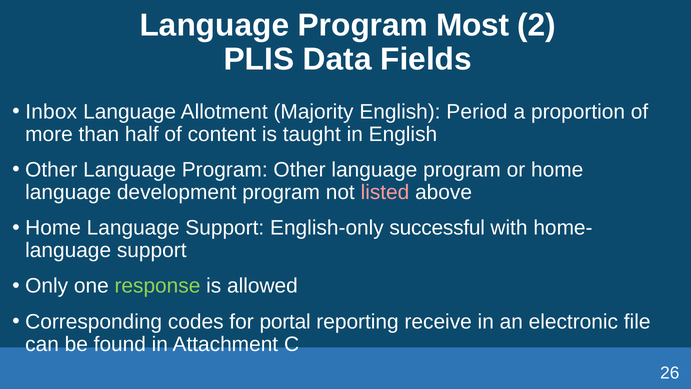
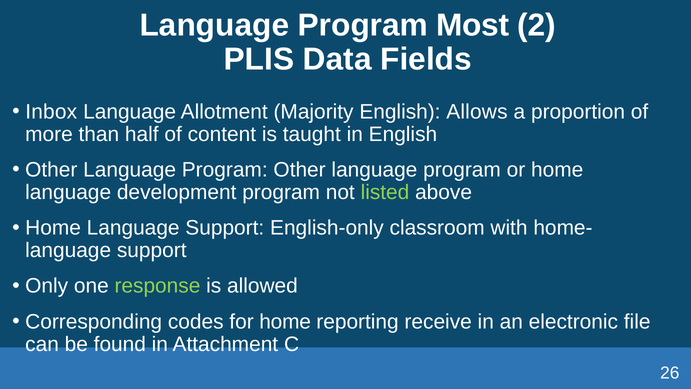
Period: Period -> Allows
listed colour: pink -> light green
successful: successful -> classroom
for portal: portal -> home
